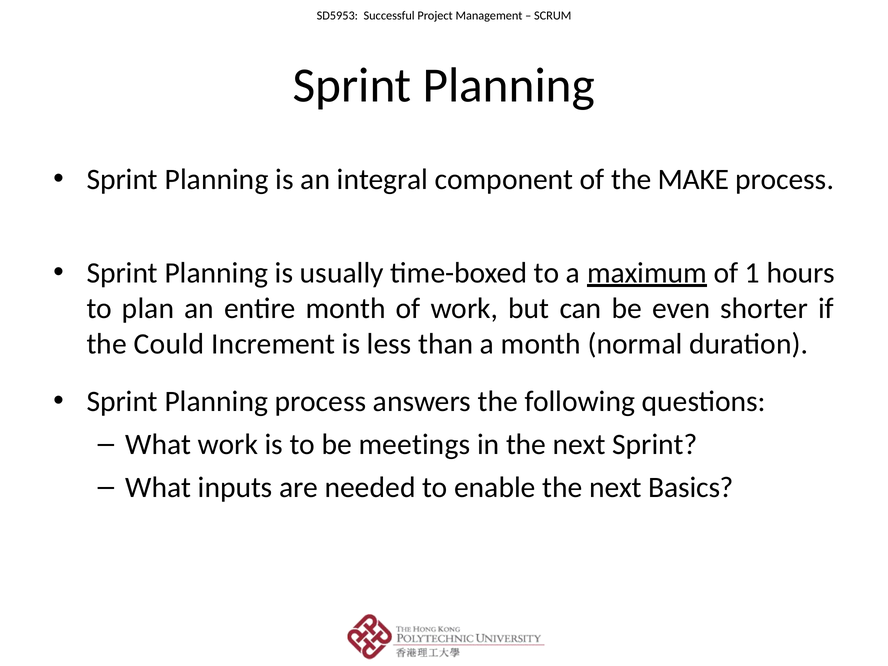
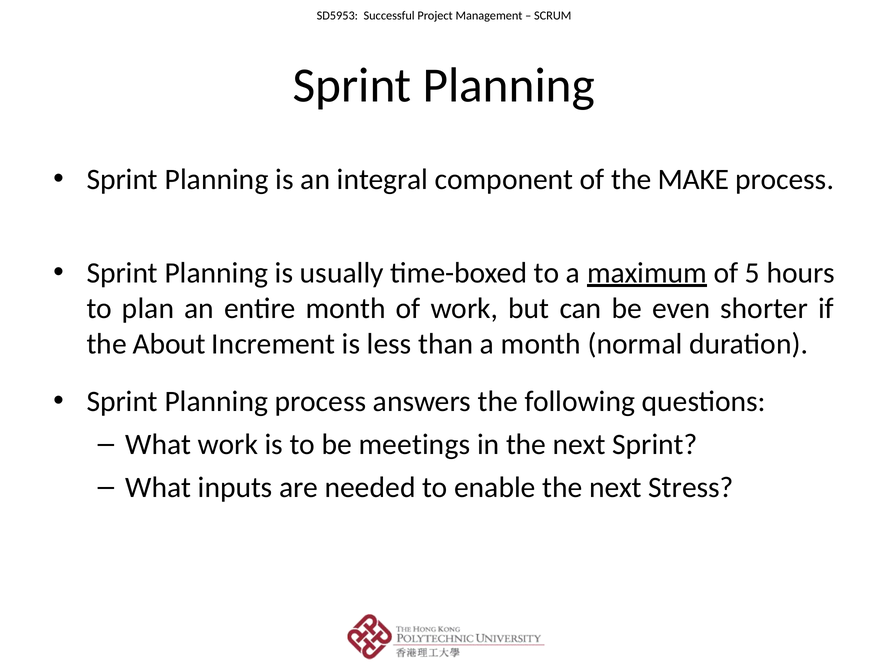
1: 1 -> 5
Could: Could -> About
Basics: Basics -> Stress
